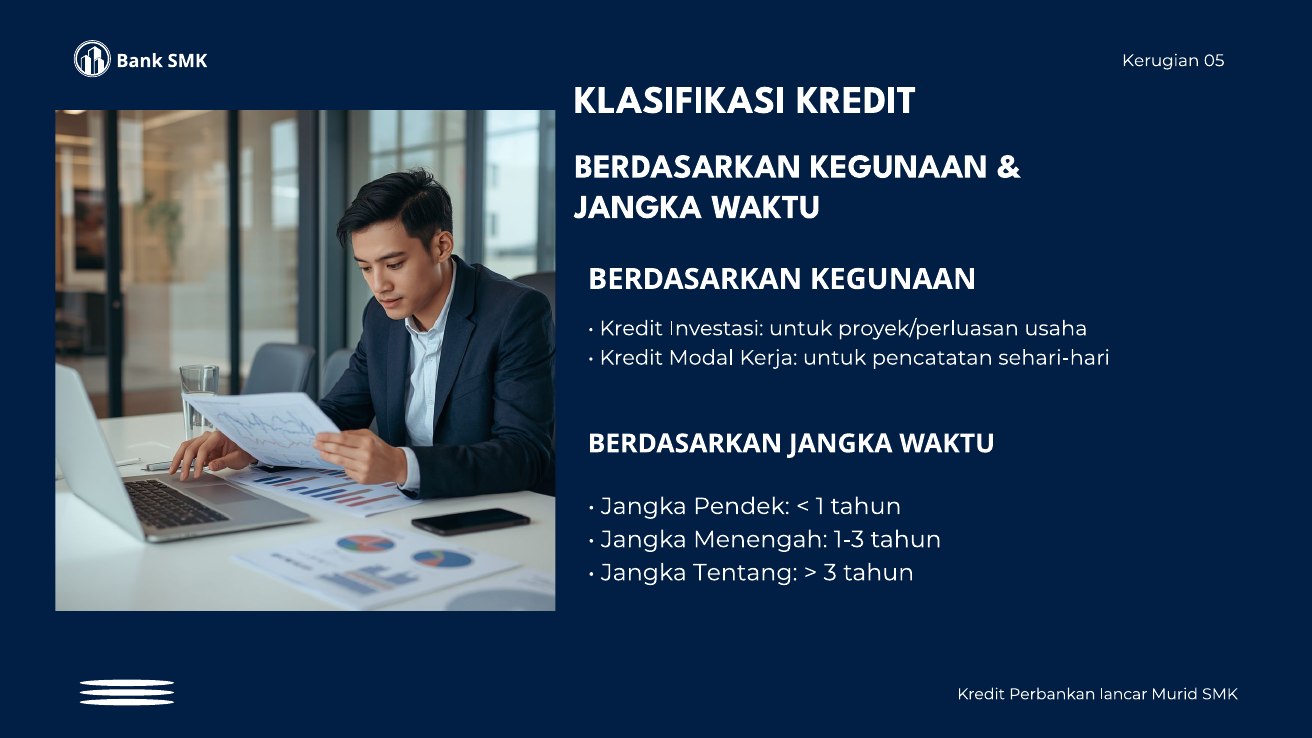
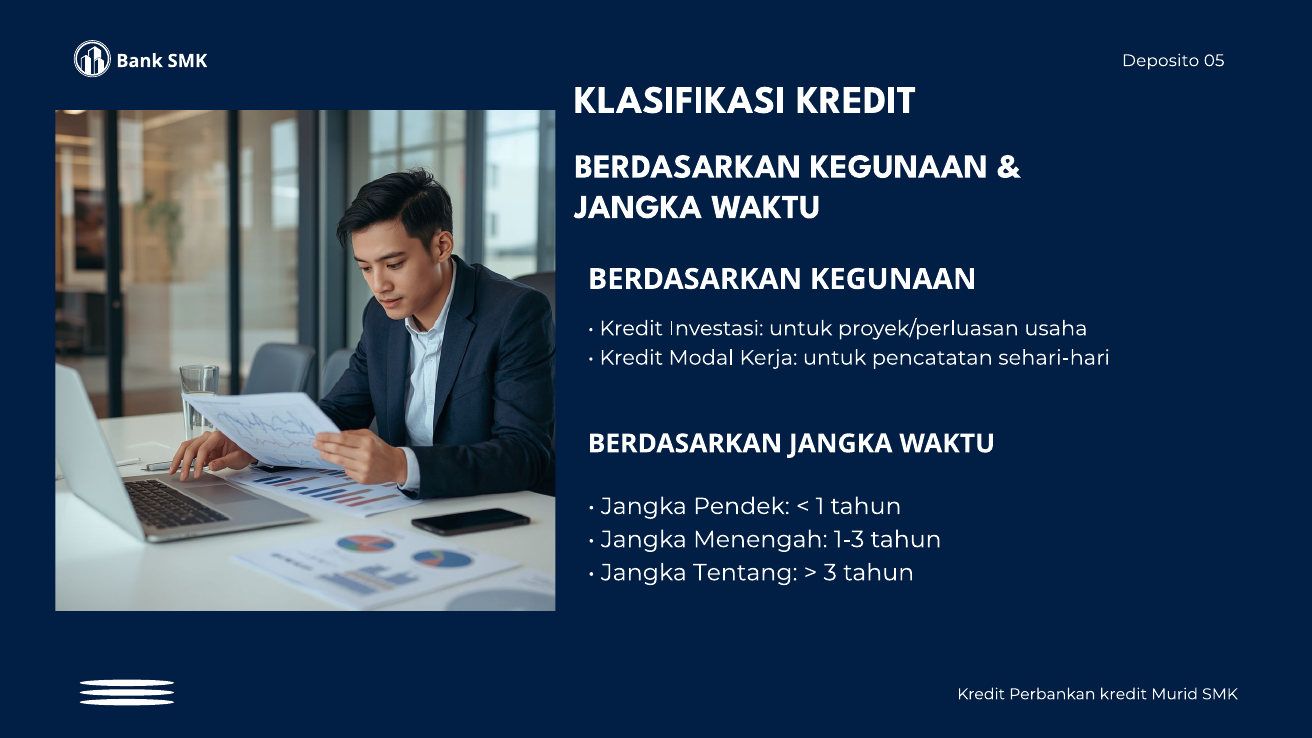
Kerugian: Kerugian -> Deposito
Perbankan lancar: lancar -> kredit
